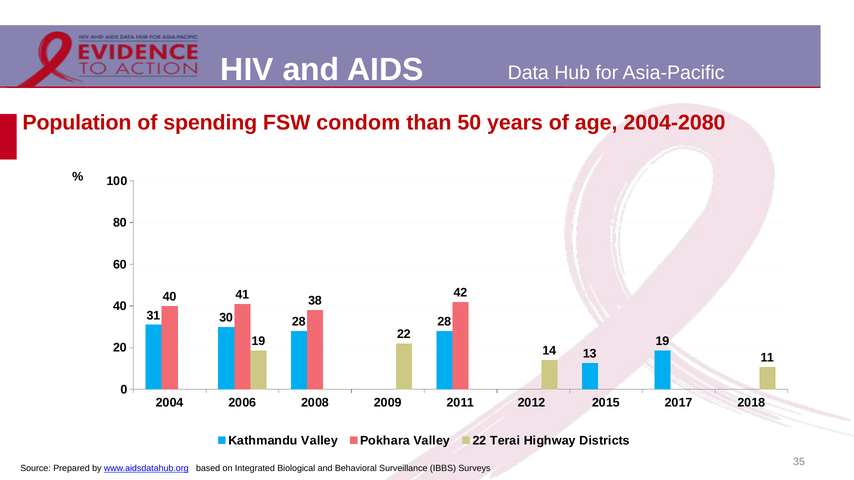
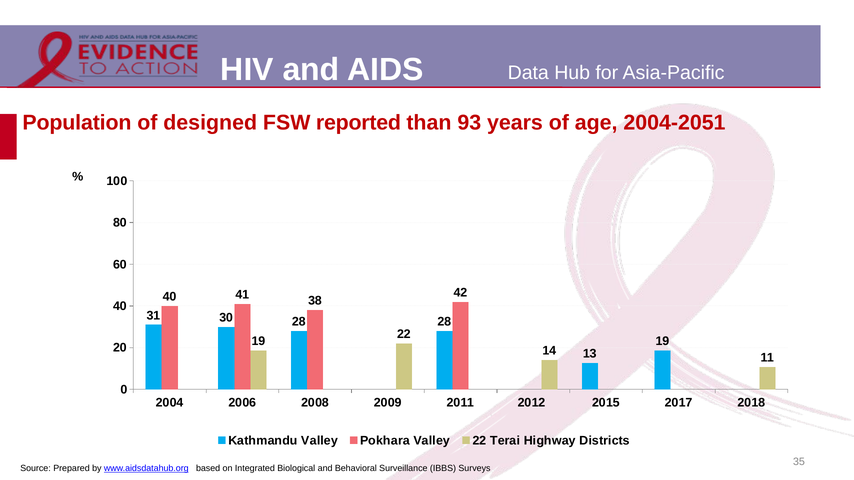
spending: spending -> designed
condom: condom -> reported
50: 50 -> 93
2004-2080: 2004-2080 -> 2004-2051
